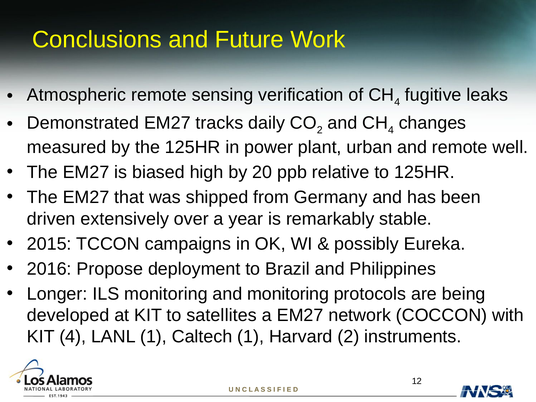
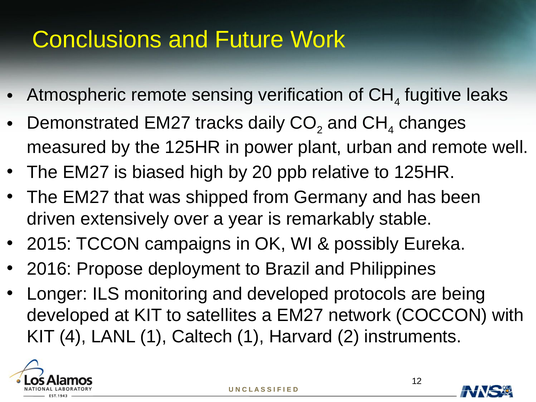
and monitoring: monitoring -> developed
